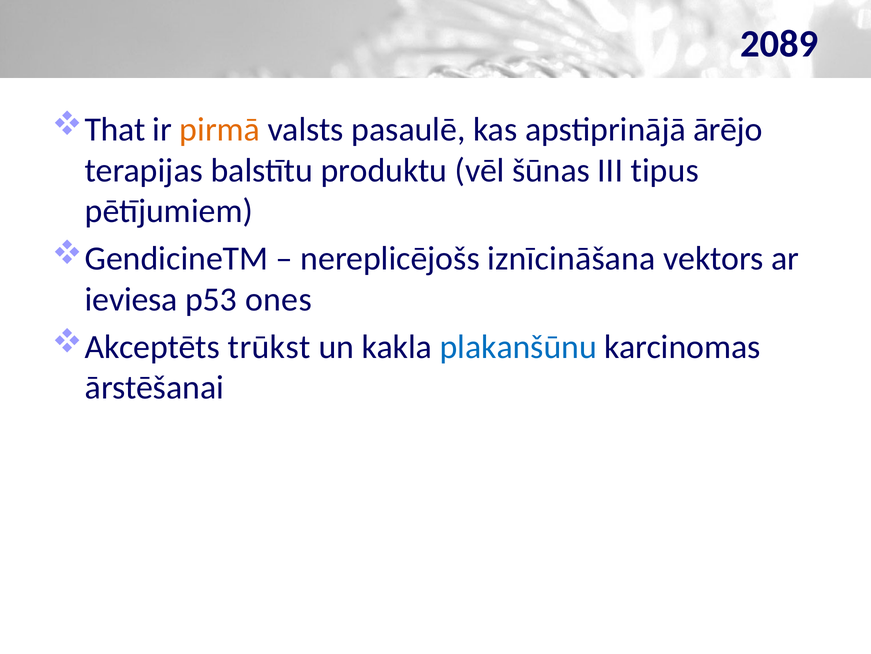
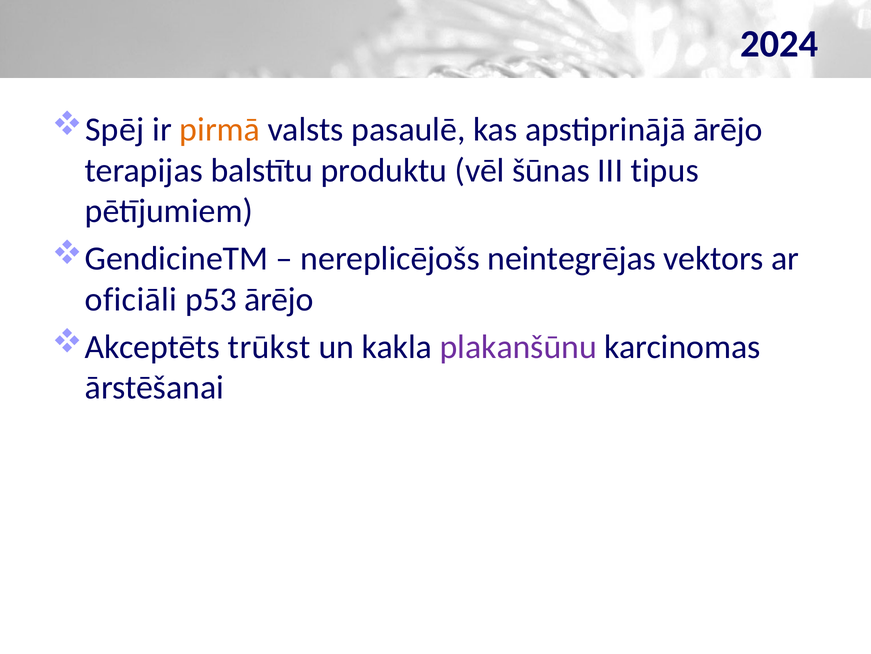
2089: 2089 -> 2024
That: That -> Spēj
iznīcināšana: iznīcināšana -> neintegrējas
ieviesa: ieviesa -> oficiāli
p53 ones: ones -> ārējo
plakanšūnu colour: blue -> purple
